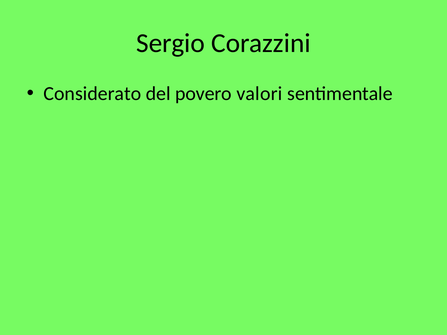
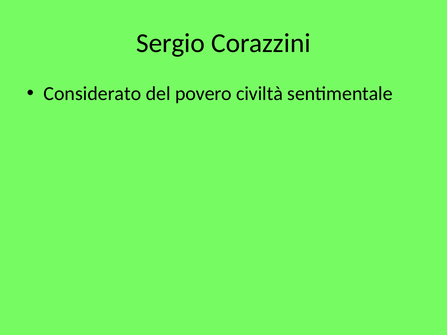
valori: valori -> civiltà
